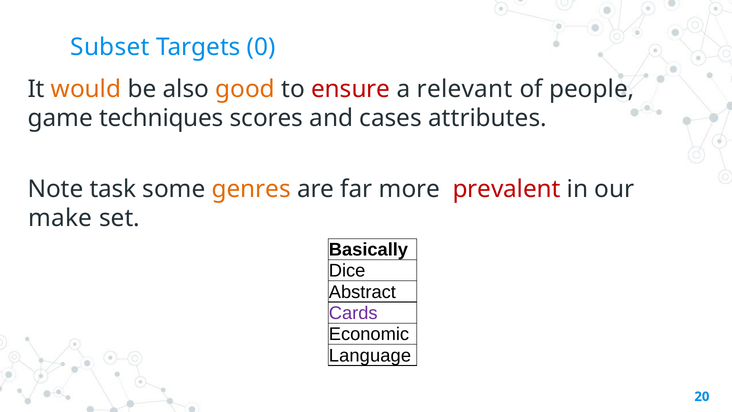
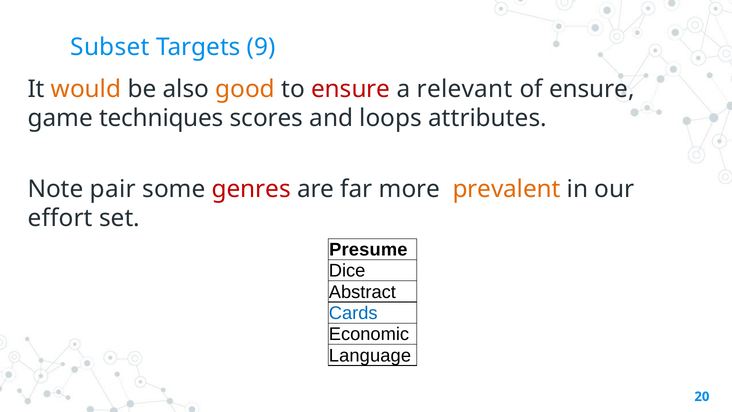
0: 0 -> 9
of people: people -> ensure
cases: cases -> loops
task: task -> pair
genres colour: orange -> red
prevalent colour: red -> orange
make: make -> effort
Basically: Basically -> Presume
Cards colour: purple -> blue
